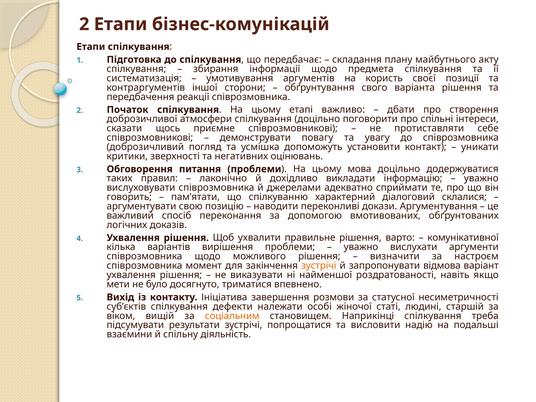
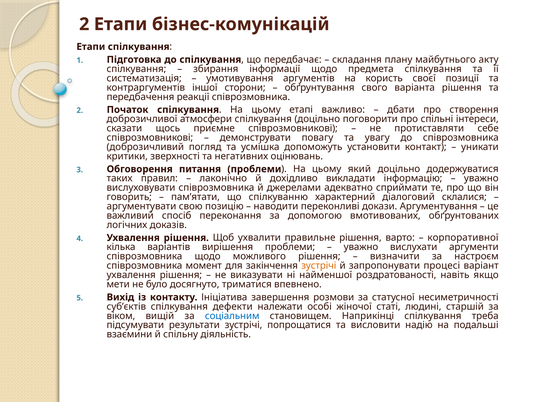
мова: мова -> який
комунікативної: комунікативної -> корпоративної
відмова: відмова -> процесі
соціальним colour: orange -> blue
